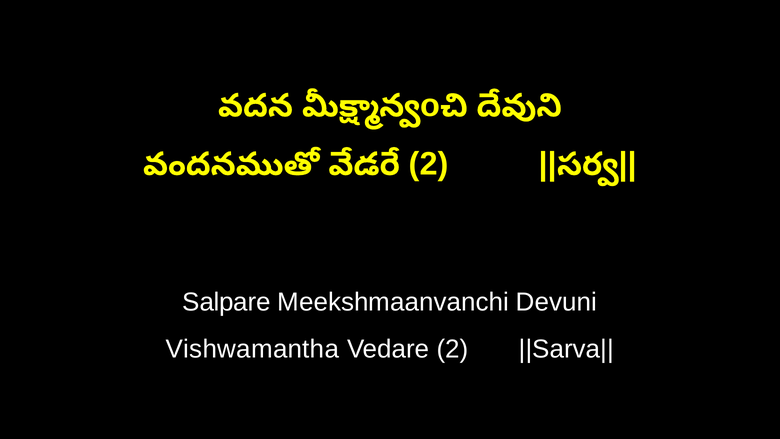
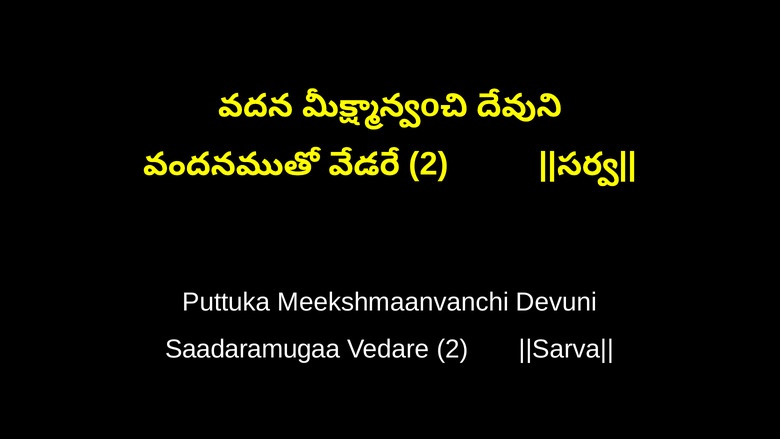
Salpare: Salpare -> Puttuka
Vishwamantha: Vishwamantha -> Saadaramugaa
